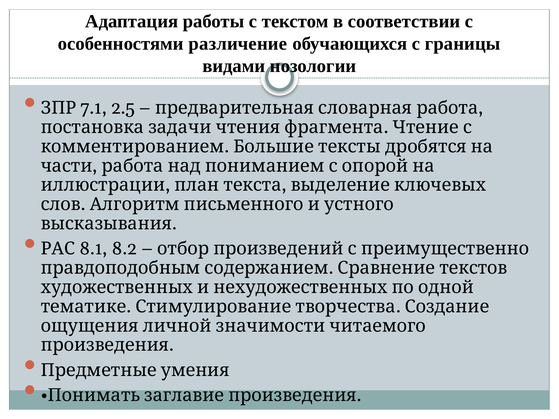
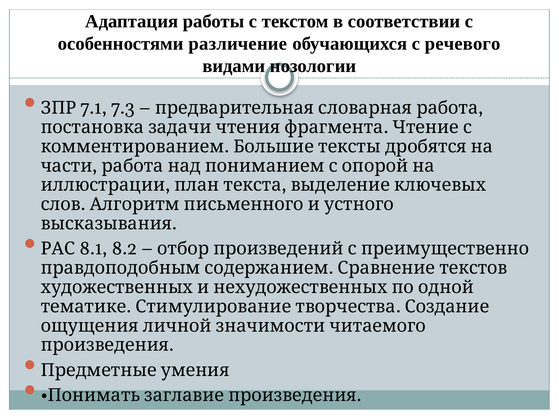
границы: границы -> речевого
2.5: 2.5 -> 7.3
